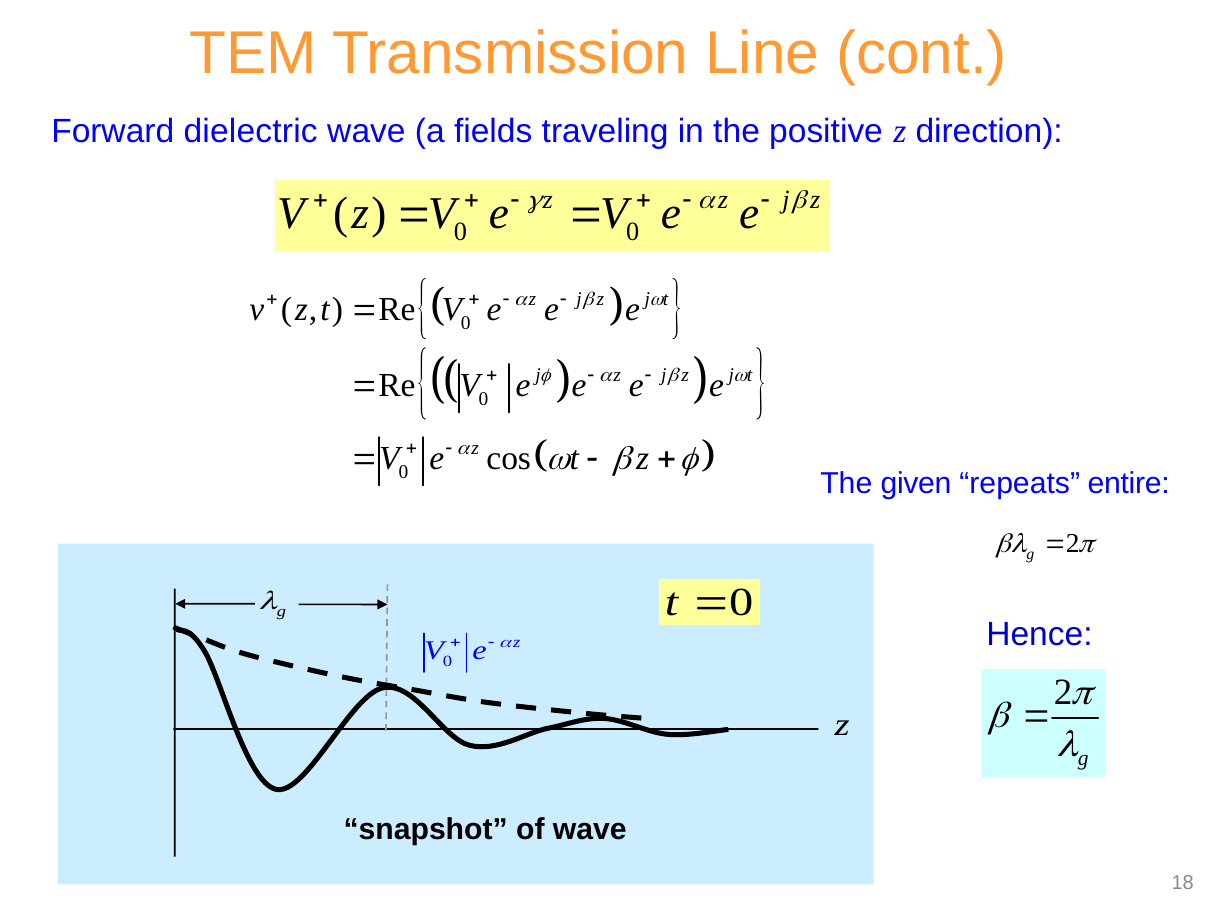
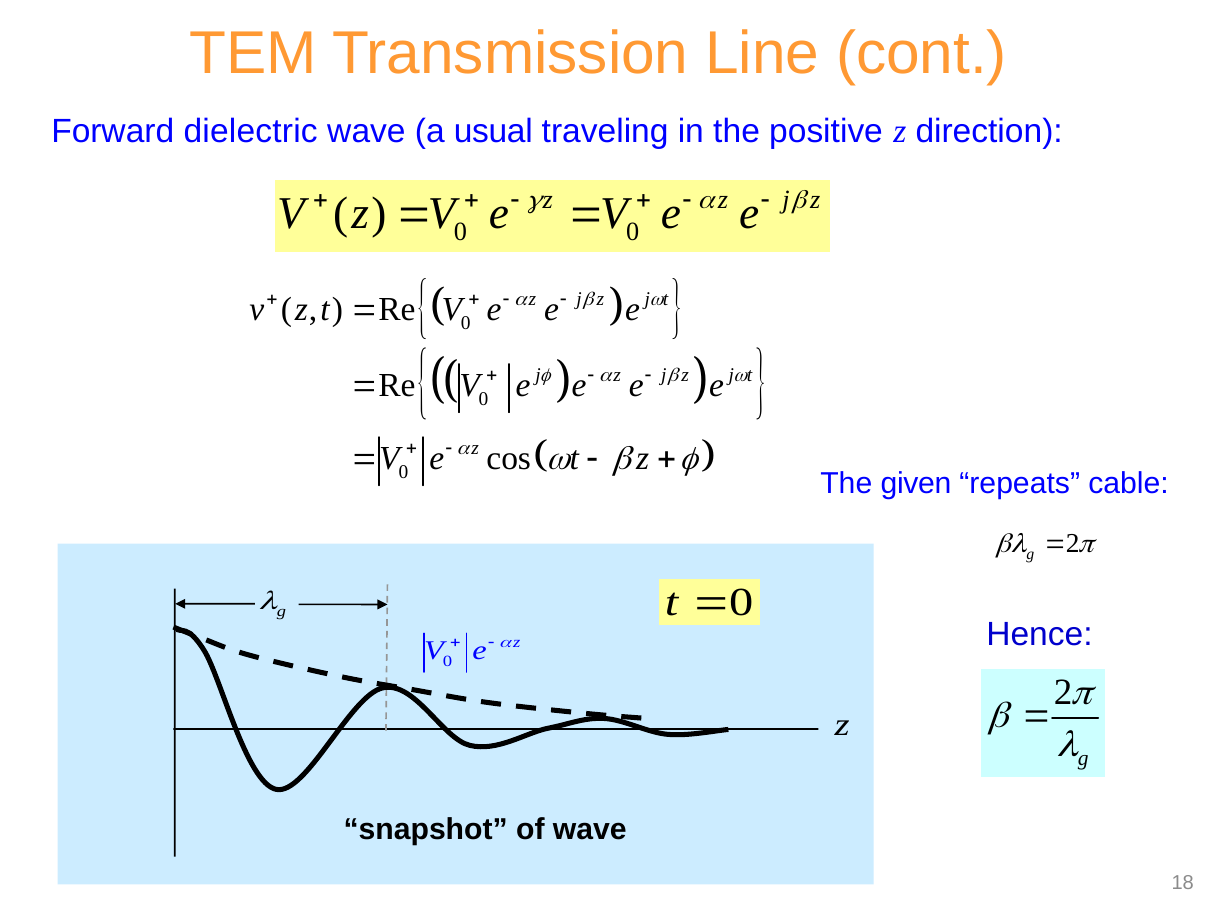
fields: fields -> usual
entire: entire -> cable
